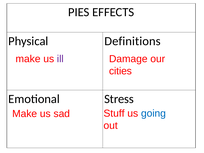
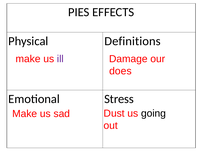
cities: cities -> does
Stuff: Stuff -> Dust
going colour: blue -> black
